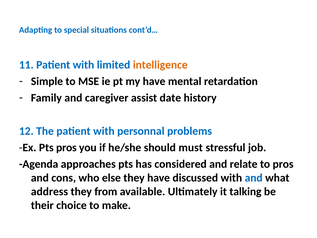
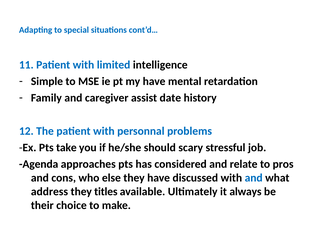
intelligence colour: orange -> black
Pts pros: pros -> take
must: must -> scary
from: from -> titles
talking: talking -> always
